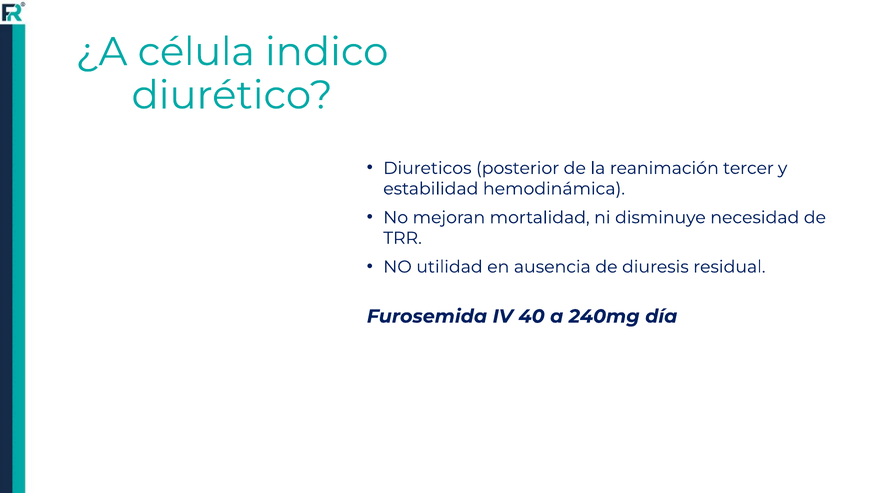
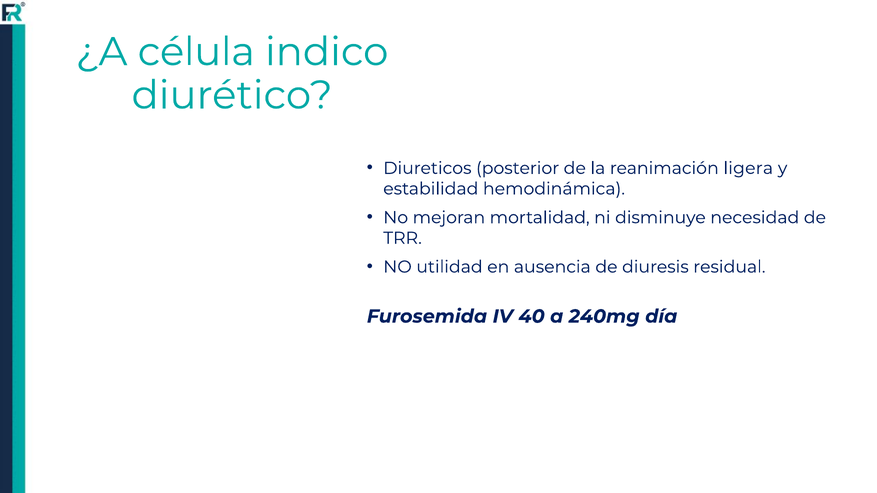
tercer: tercer -> ligera
